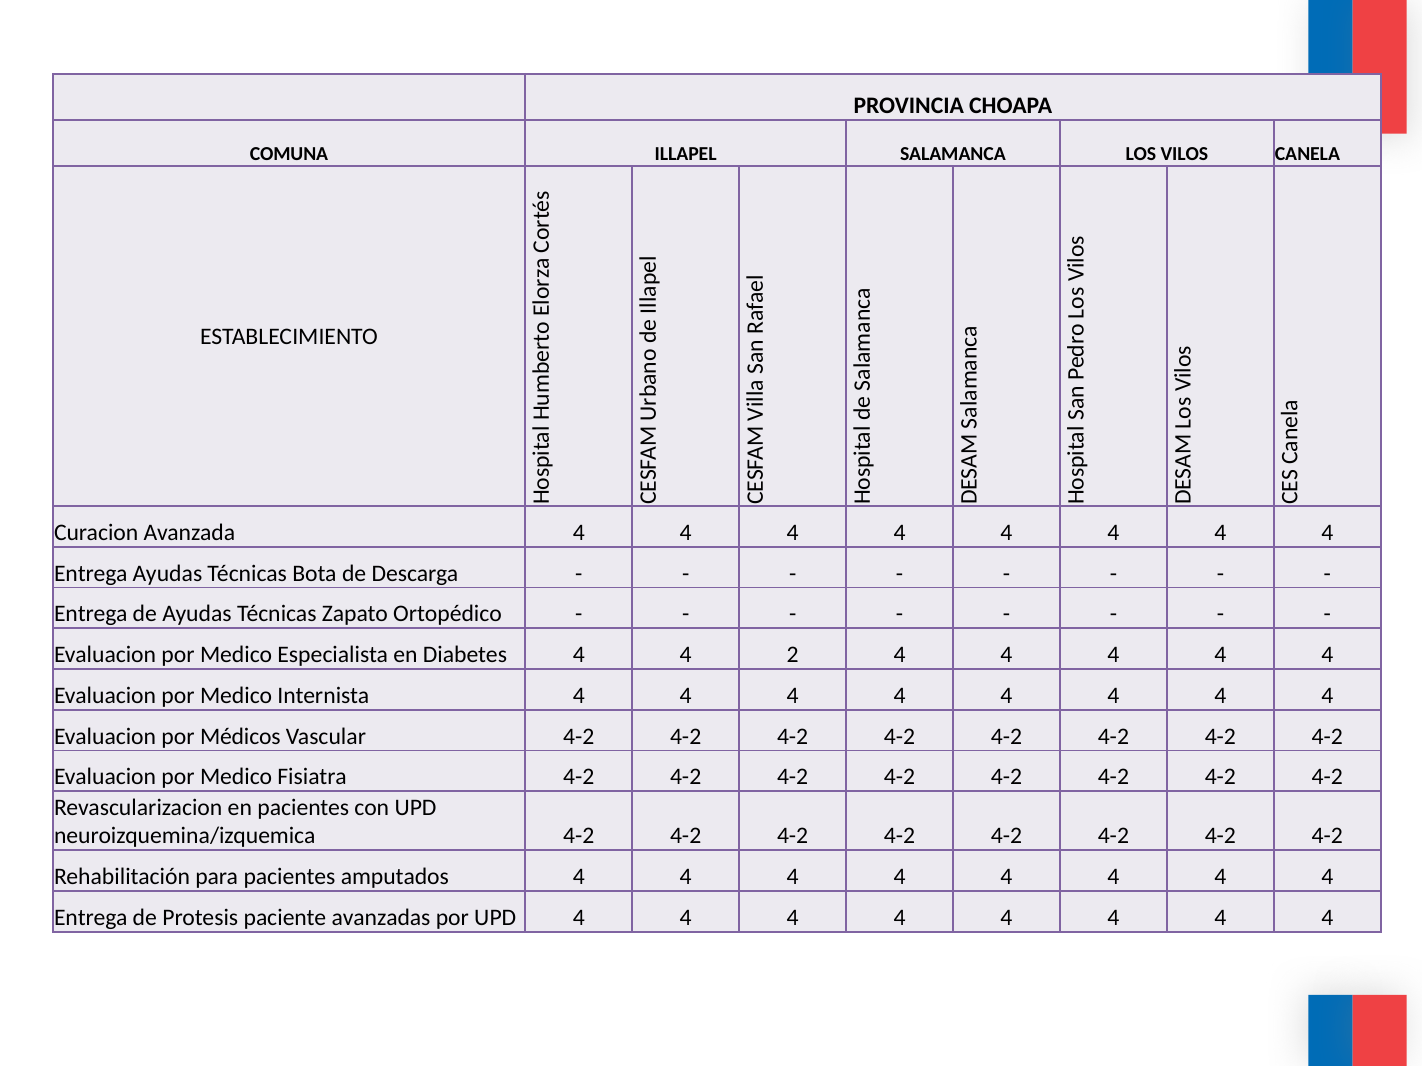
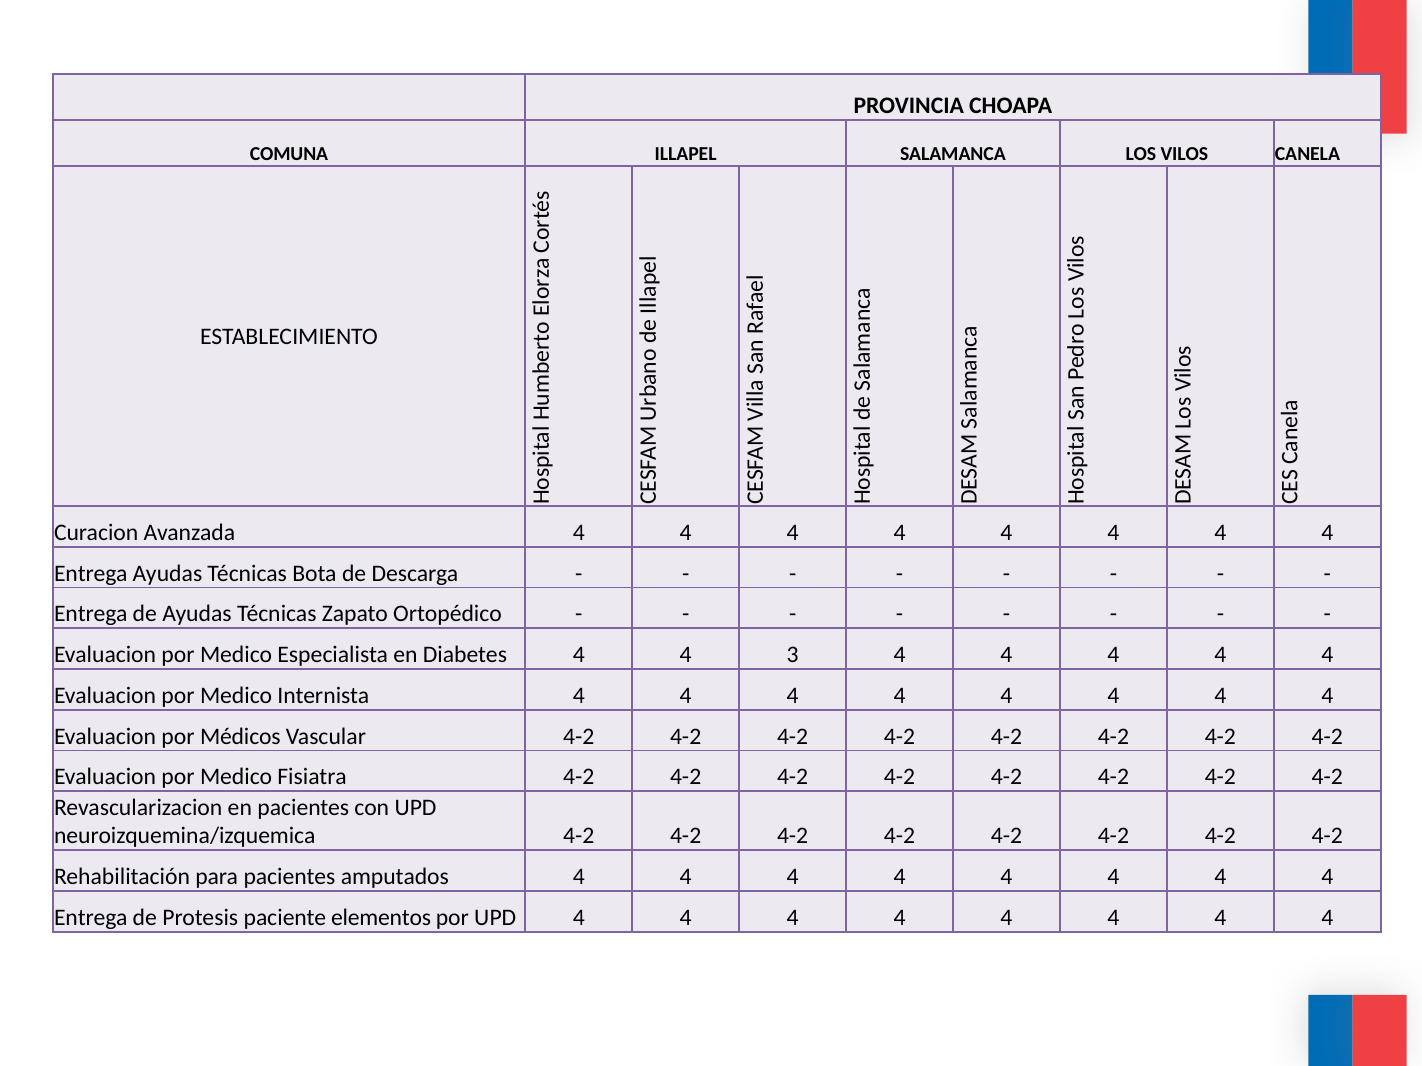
2: 2 -> 3
avanzadas: avanzadas -> elementos
